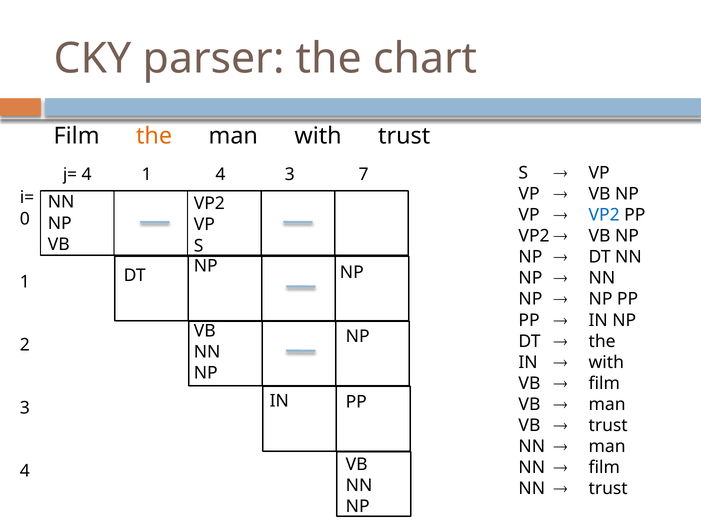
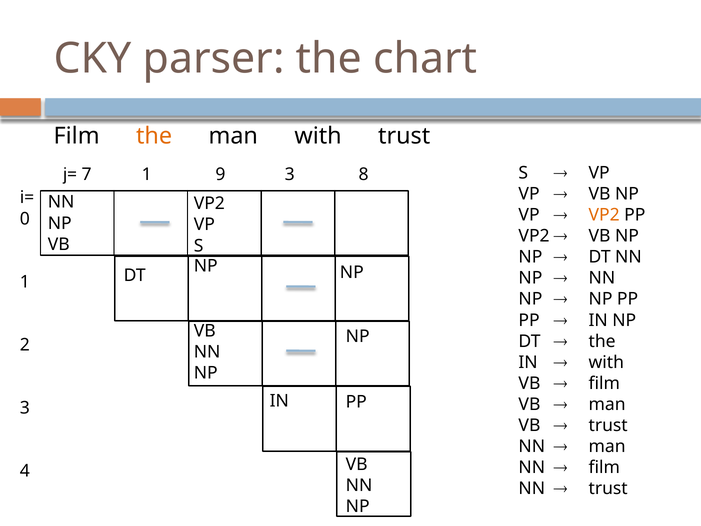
4 at (87, 175): 4 -> 7
1 4: 4 -> 9
7: 7 -> 8
VP2 at (604, 215) colour: blue -> orange
